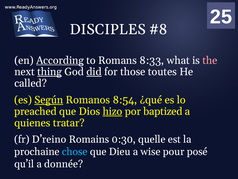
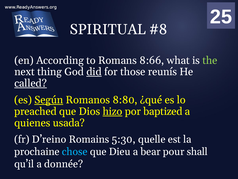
DISCIPLES: DISCIPLES -> SPIRITUAL
According underline: present -> none
8:33: 8:33 -> 8:66
the colour: pink -> light green
thing underline: present -> none
toutes: toutes -> reunís
called underline: none -> present
8:54: 8:54 -> 8:80
tratar: tratar -> usada
0:30: 0:30 -> 5:30
wise: wise -> bear
posé: posé -> shall
